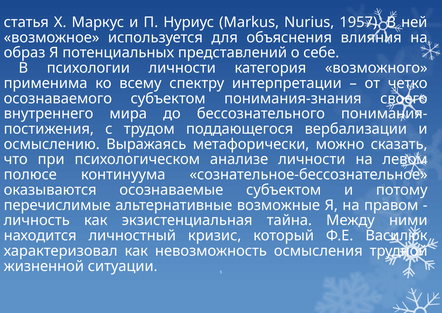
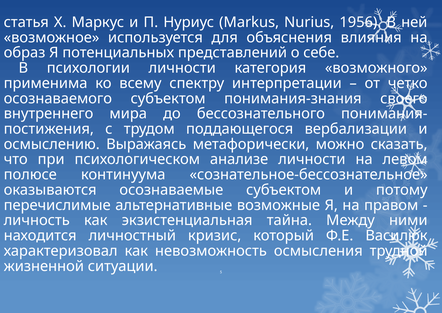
1957: 1957 -> 1956
